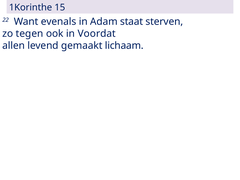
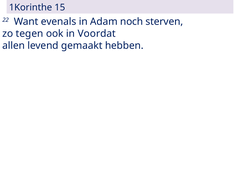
staat: staat -> noch
lichaam: lichaam -> hebben
